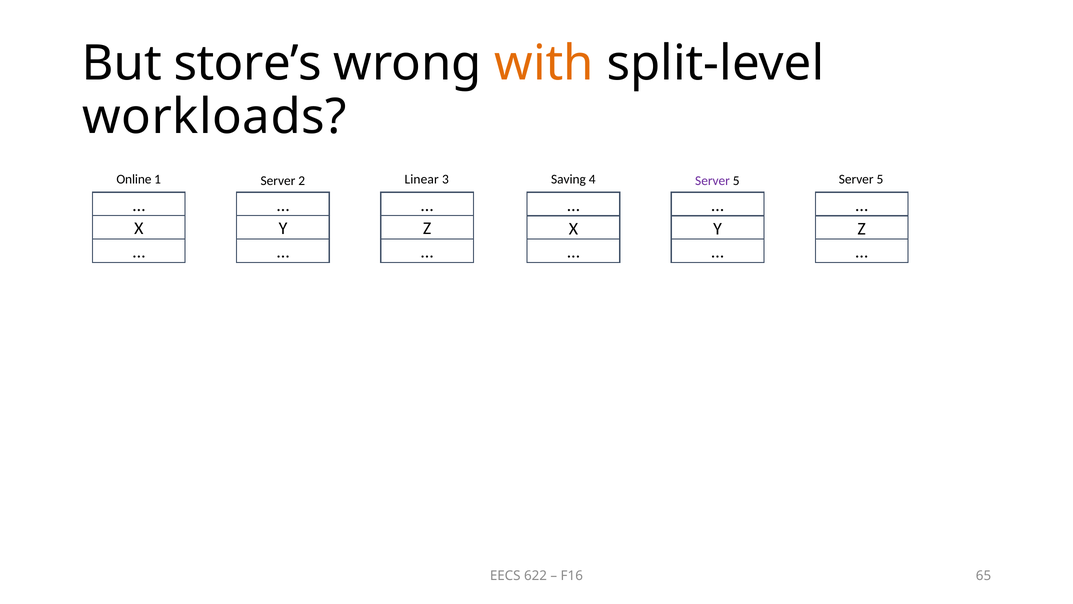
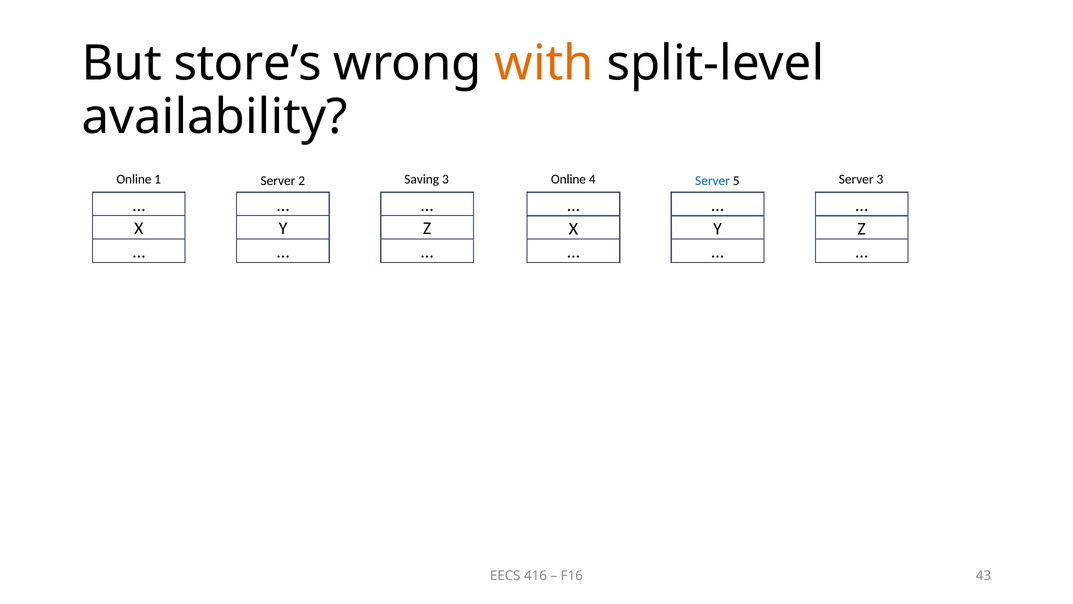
workloads: workloads -> availability
Linear: Linear -> Saving
Saving at (568, 179): Saving -> Online
Server at (713, 181) colour: purple -> blue
5 Server 5: 5 -> 3
622: 622 -> 416
65: 65 -> 43
